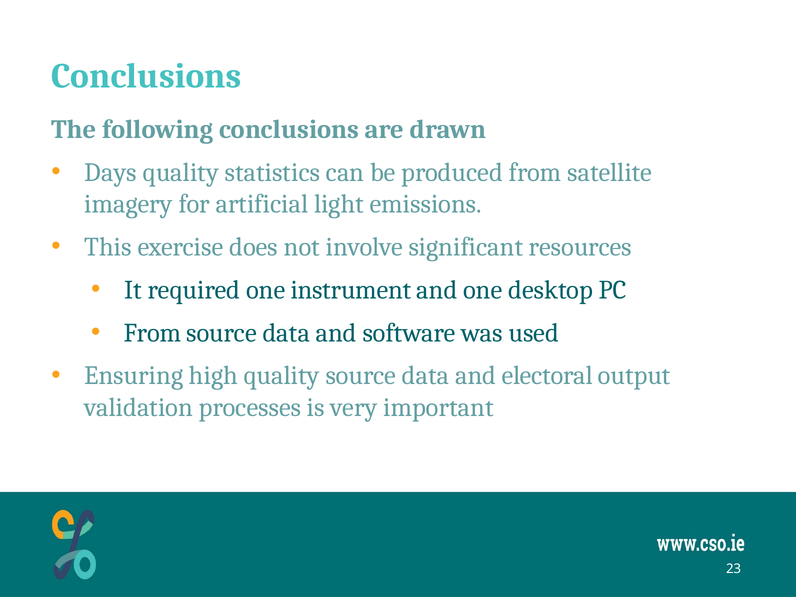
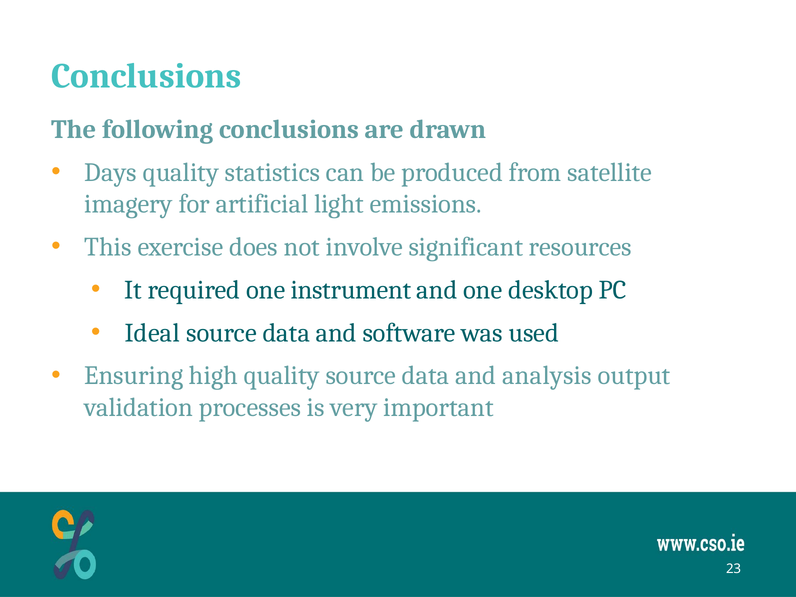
From at (152, 333): From -> Ideal
electoral: electoral -> analysis
